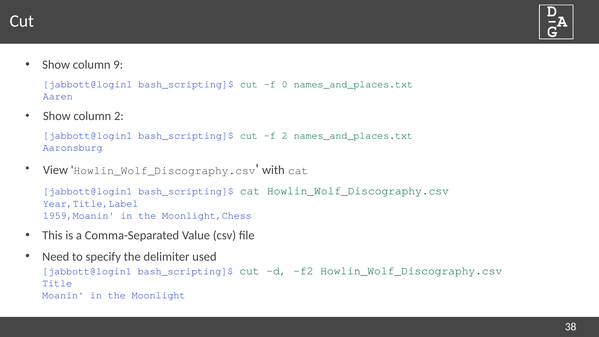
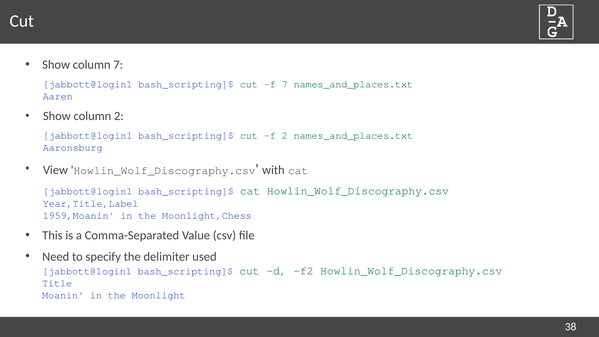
column 9: 9 -> 7
f 0: 0 -> 7
